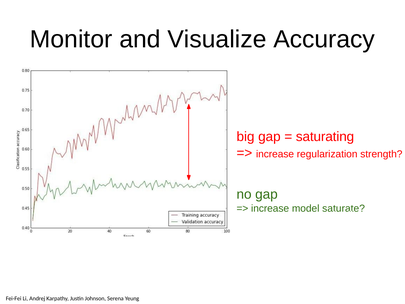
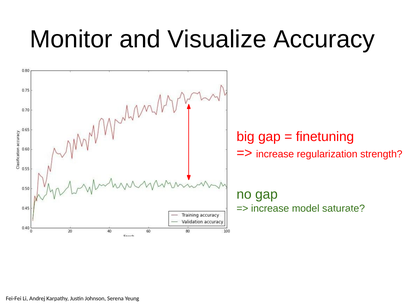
saturating: saturating -> finetuning
